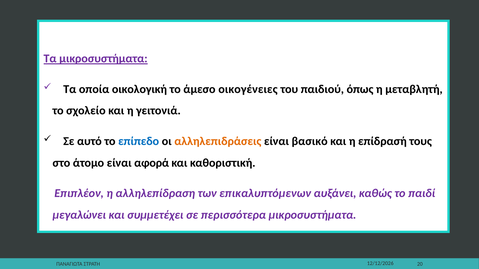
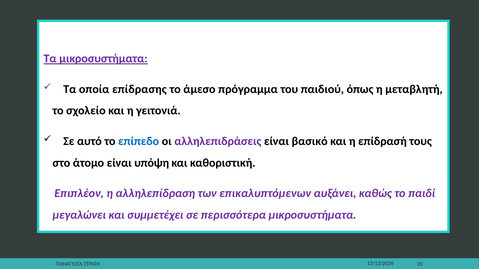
οικολογική: οικολογική -> επίδρασης
οικογένειες: οικογένειες -> πρόγραμμα
αλληλεπιδράσεις colour: orange -> purple
αφορά: αφορά -> υπόψη
